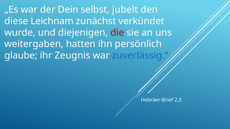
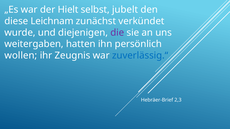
Dein: Dein -> Hielt
die colour: red -> purple
glaube: glaube -> wollen
